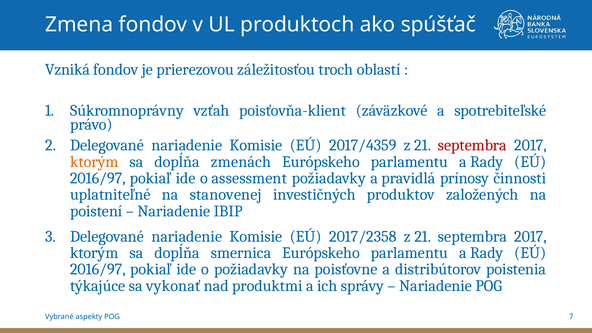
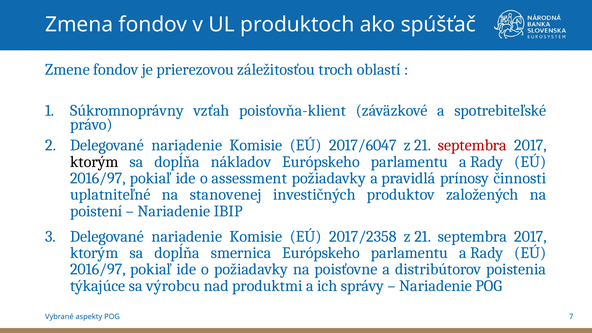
Vzniká: Vzniká -> Zmene
2017/4359: 2017/4359 -> 2017/6047
ktorým at (94, 162) colour: orange -> black
zmenách: zmenách -> nákladov
vykonať: vykonať -> výrobcu
